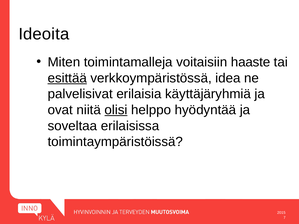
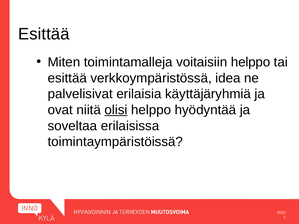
Ideoita at (44, 34): Ideoita -> Esittää
voitaisiin haaste: haaste -> helppo
esittää at (67, 78) underline: present -> none
